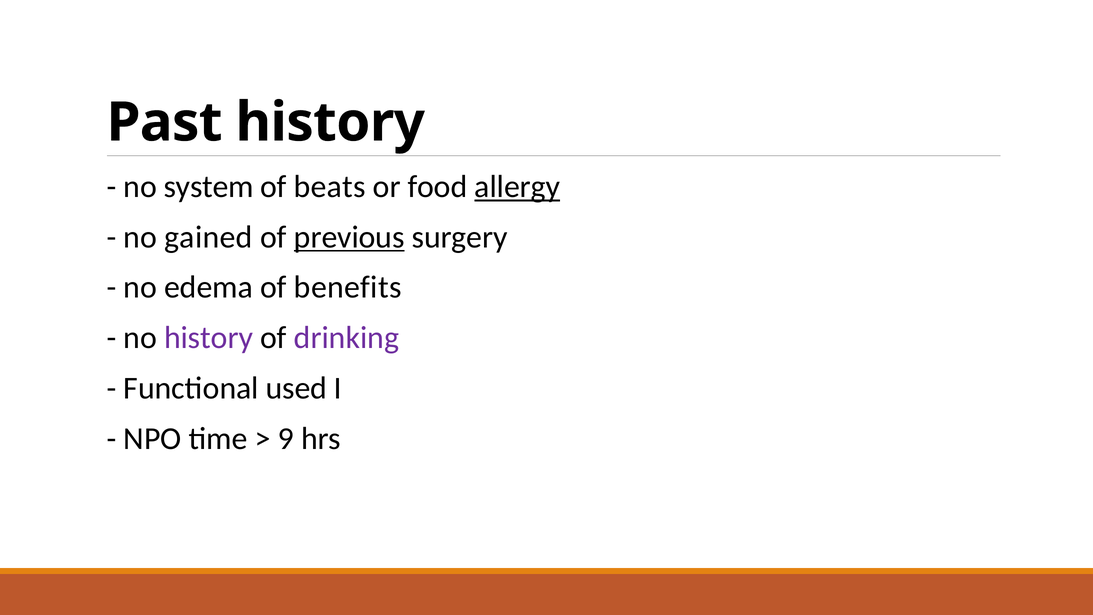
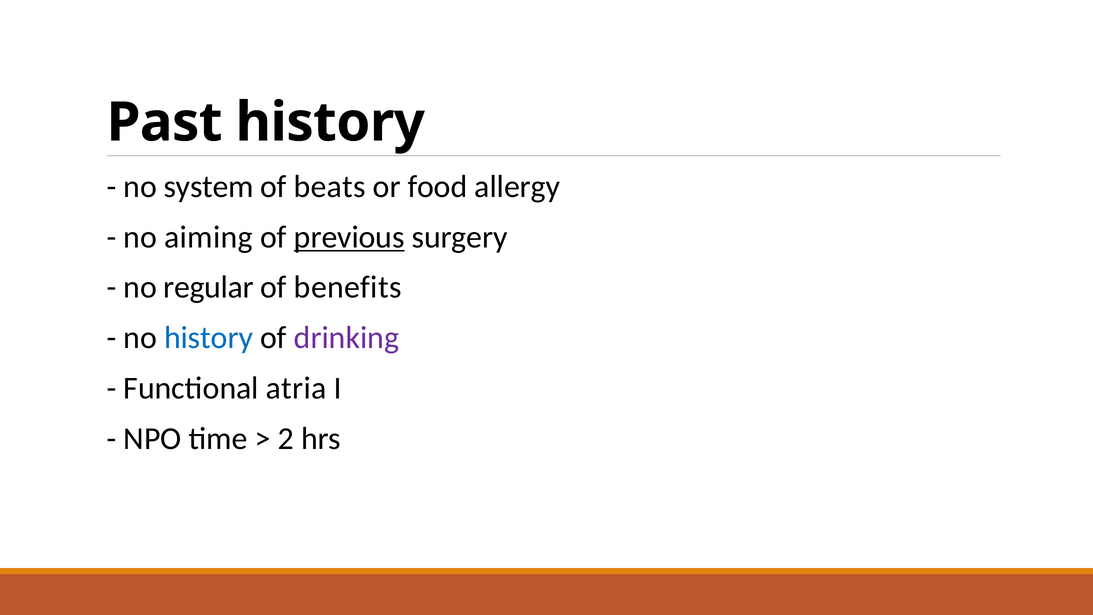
allergy underline: present -> none
gained: gained -> aiming
edema: edema -> regular
history at (209, 338) colour: purple -> blue
used: used -> atria
9: 9 -> 2
